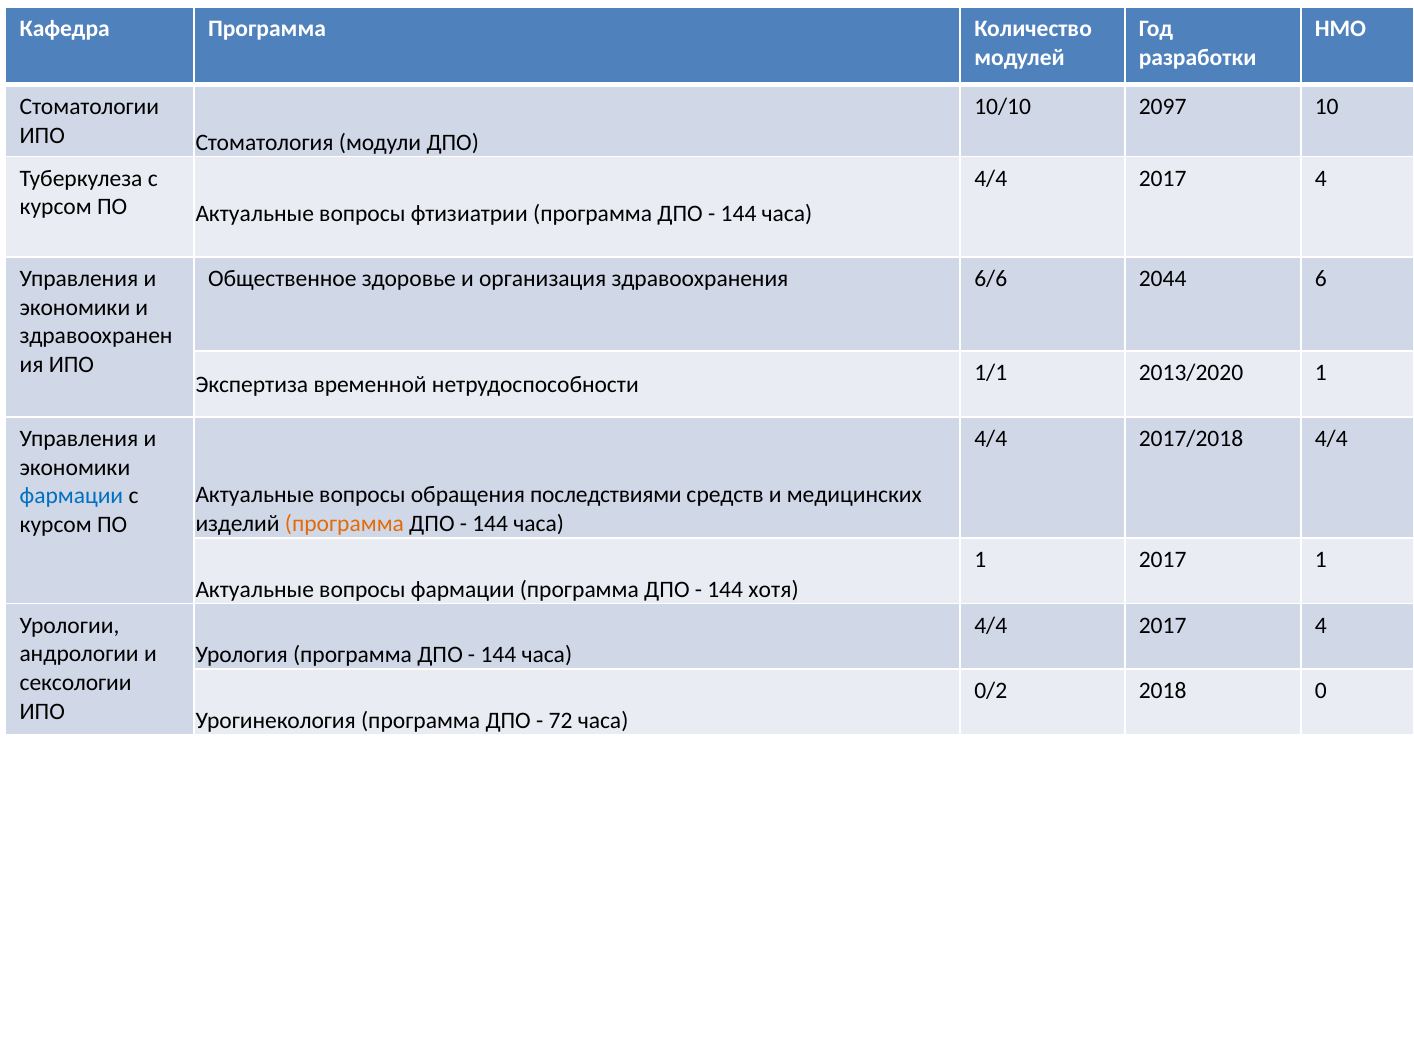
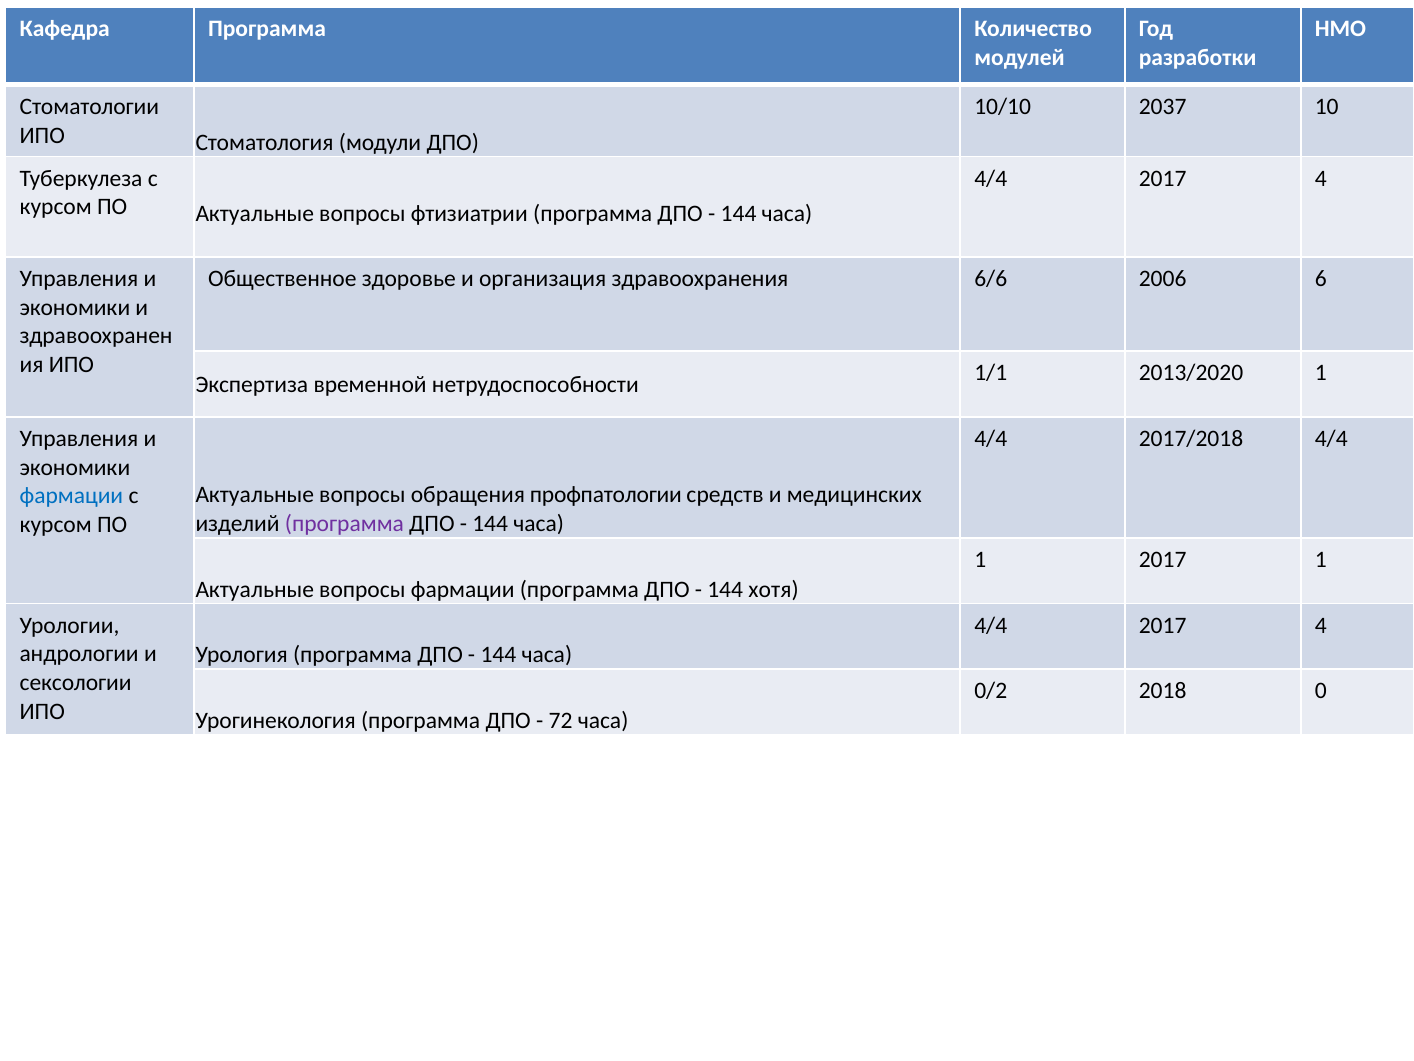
2097: 2097 -> 2037
2044: 2044 -> 2006
последствиями: последствиями -> профпатологии
программа at (344, 523) colour: orange -> purple
